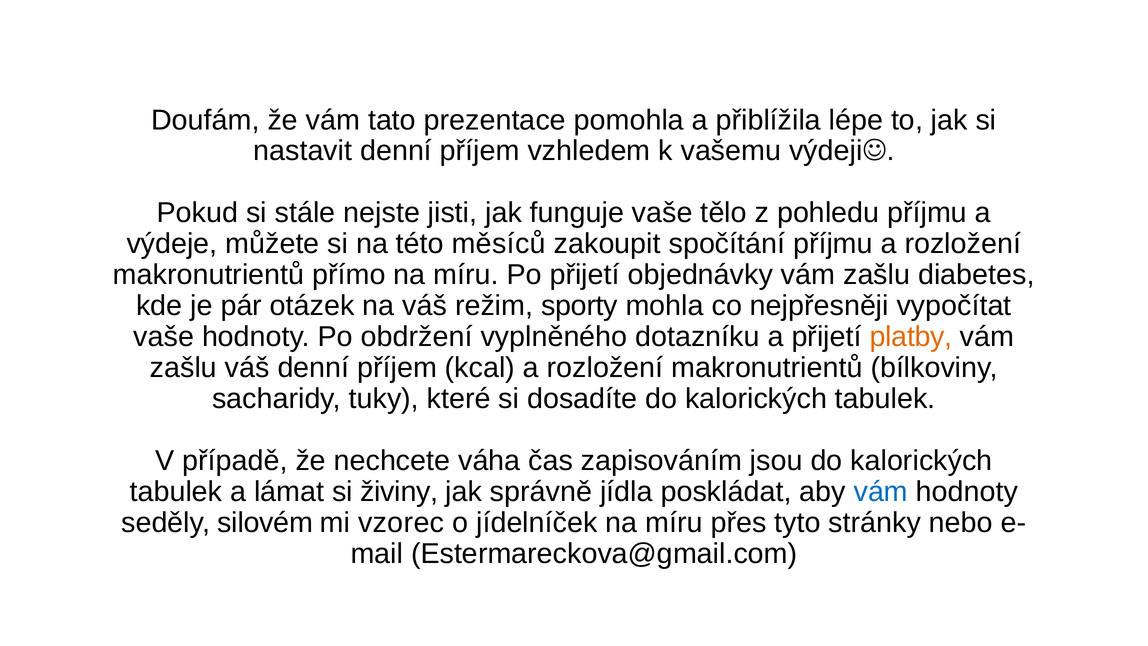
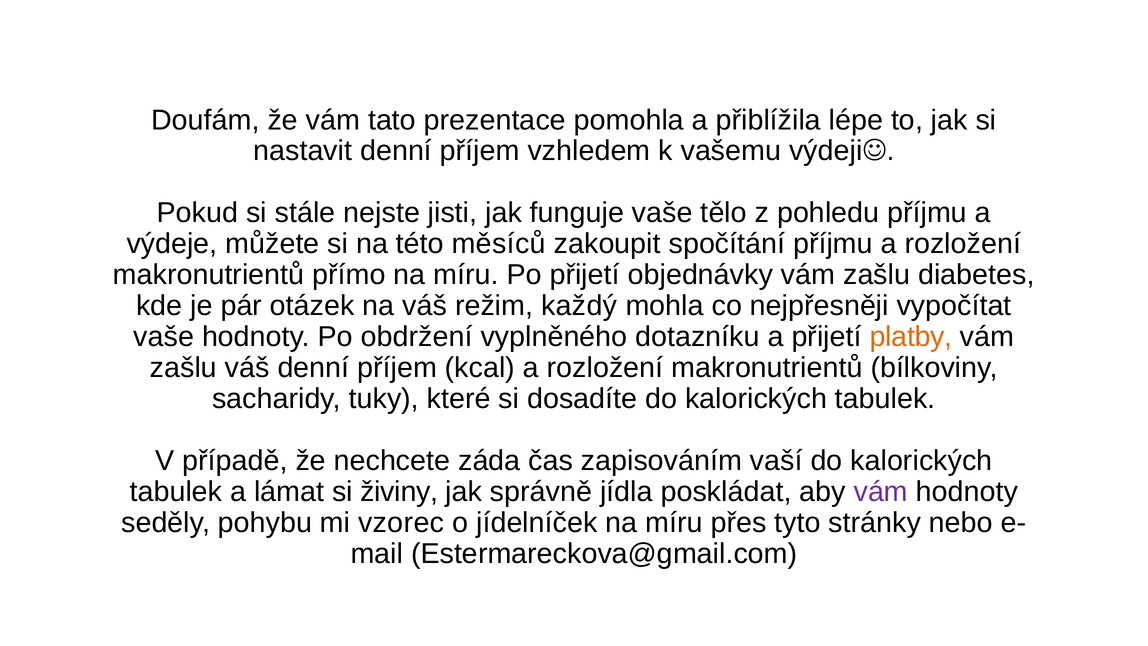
sporty: sporty -> každý
váha: váha -> záda
jsou: jsou -> vaší
vám at (881, 492) colour: blue -> purple
silovém: silovém -> pohybu
